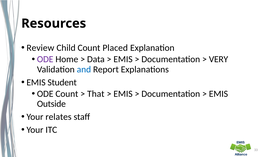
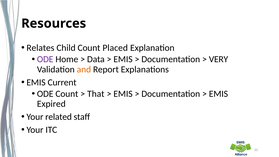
Review: Review -> Relates
and colour: blue -> orange
Student: Student -> Current
Outside: Outside -> Expired
relates: relates -> related
